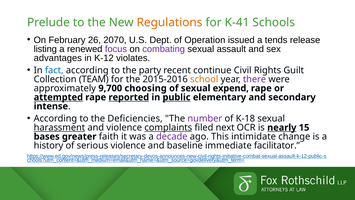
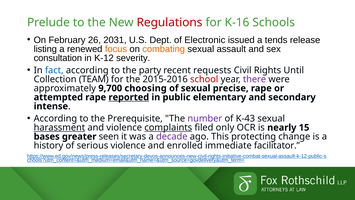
Regulations colour: orange -> red
K-41: K-41 -> K-16
2070: 2070 -> 2031
Operation: Operation -> Electronic
focus colour: purple -> orange
combating colour: purple -> orange
advantages: advantages -> consultation
violates: violates -> severity
continue: continue -> requests
Guilt: Guilt -> Until
school colour: orange -> red
expend: expend -> precise
attempted underline: present -> none
public underline: present -> none
Deficiencies: Deficiencies -> Prerequisite
K-18: K-18 -> K-43
next: next -> only
nearly underline: present -> none
faith: faith -> seen
intimidate: intimidate -> protecting
baseline: baseline -> enrolled
